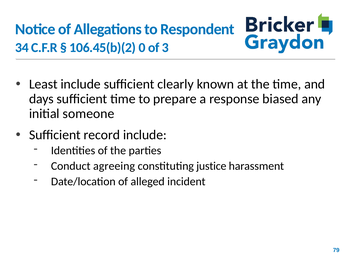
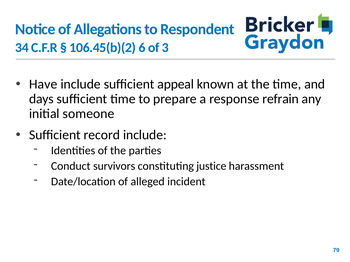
0: 0 -> 6
Least: Least -> Have
clearly: clearly -> appeal
biased: biased -> refrain
agreeing: agreeing -> survivors
